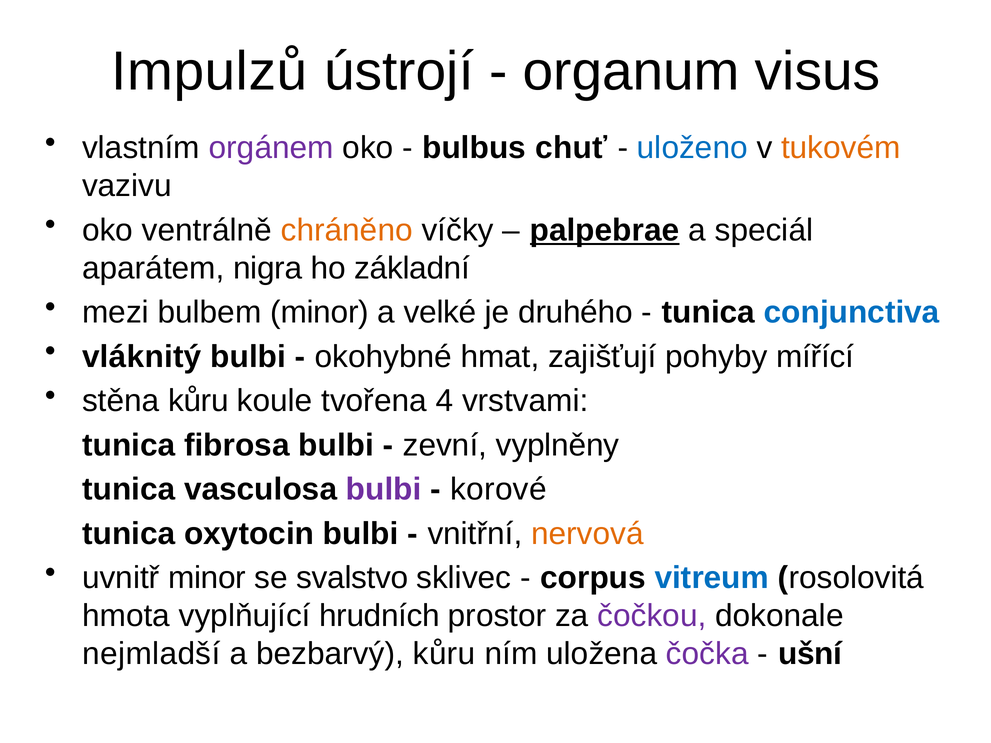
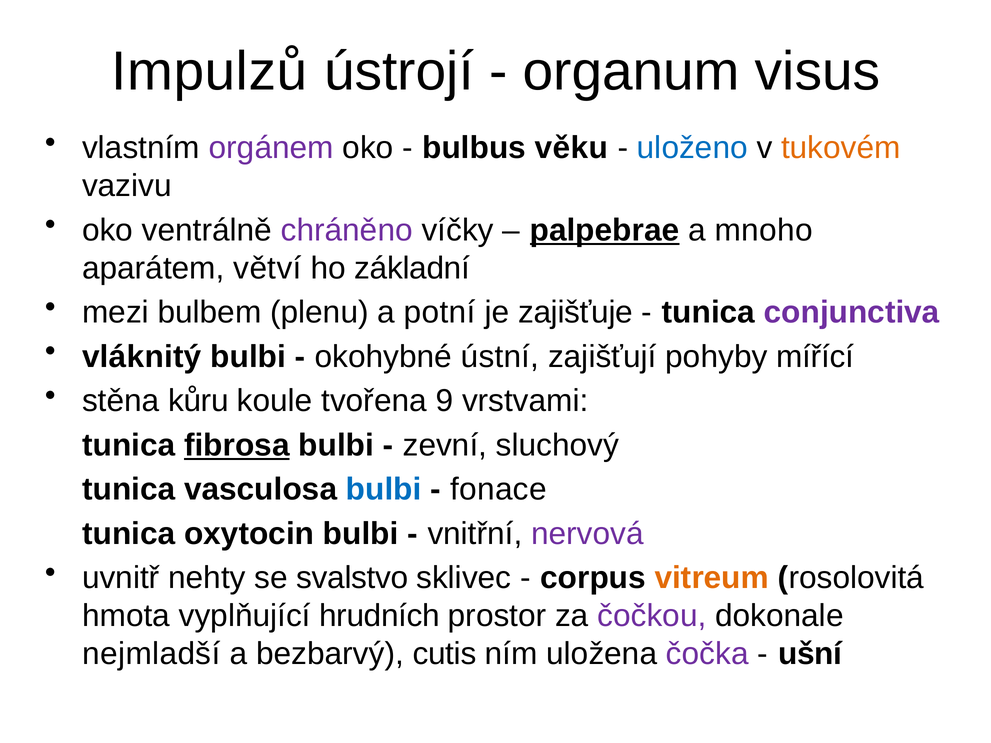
chuť: chuť -> věku
chráněno colour: orange -> purple
speciál: speciál -> mnoho
nigra: nigra -> větví
bulbem minor: minor -> plenu
velké: velké -> potní
druhého: druhého -> zajišťuje
conjunctiva colour: blue -> purple
hmat: hmat -> ústní
4: 4 -> 9
fibrosa underline: none -> present
vyplněny: vyplněny -> sluchový
bulbi at (384, 490) colour: purple -> blue
korové: korové -> fonace
nervová colour: orange -> purple
uvnitř minor: minor -> nehty
vitreum colour: blue -> orange
bezbarvý kůru: kůru -> cutis
